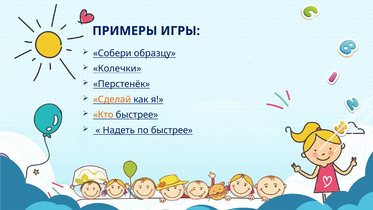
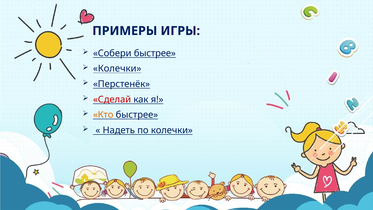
Собери образцу: образцу -> быстрее
Сделай colour: orange -> red
по быстрее: быстрее -> колечки
